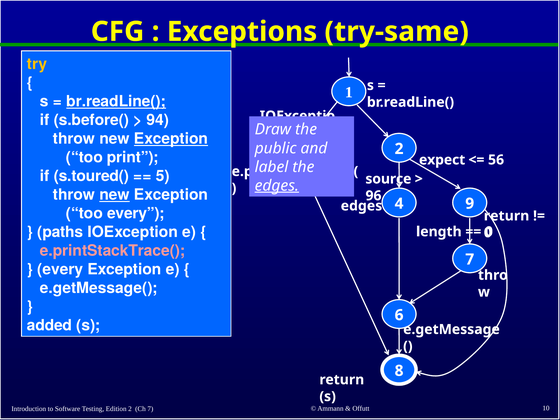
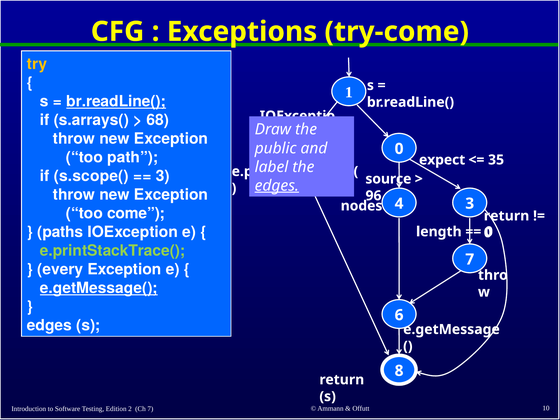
try-same: try-same -> try-come
s.before(: s.before( -> s.arrays(
94: 94 -> 68
Exception at (171, 139) underline: present -> none
2 at (399, 149): 2 -> 0
print: print -> path
56: 56 -> 35
s.toured(: s.toured( -> s.scope(
5 at (163, 176): 5 -> 3
new at (115, 195) underline: present -> none
4 9: 9 -> 3
edges at (361, 206): edges -> nodes
too every: every -> come
e.printStackTrace( at (113, 251) colour: pink -> light green
e.getMessage( underline: none -> present
added at (50, 325): added -> edges
